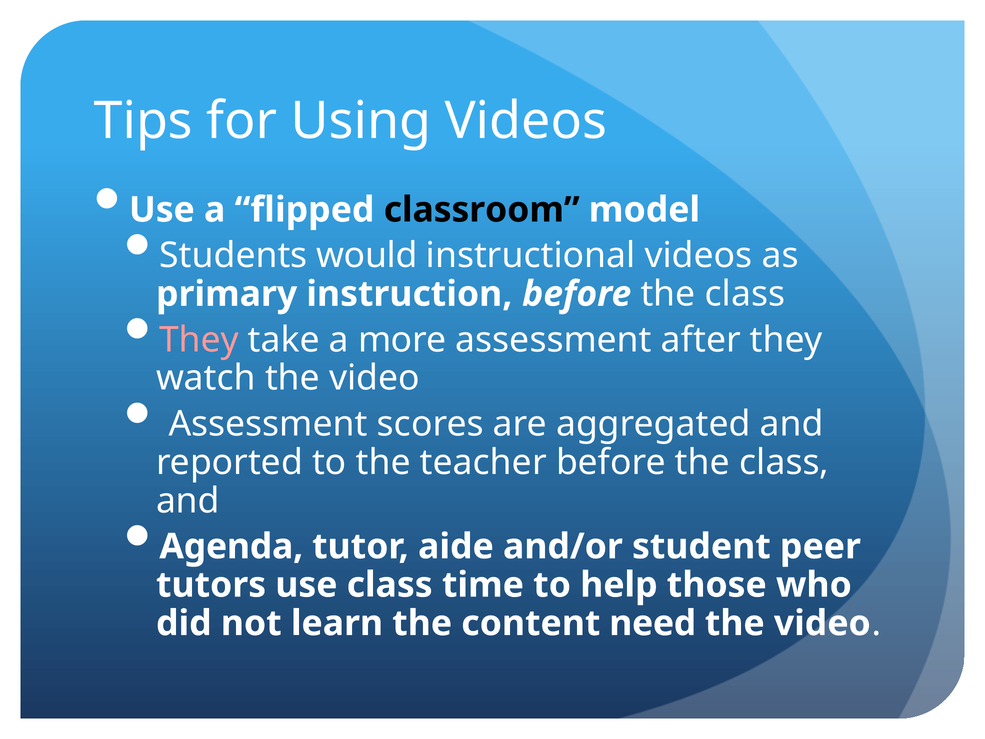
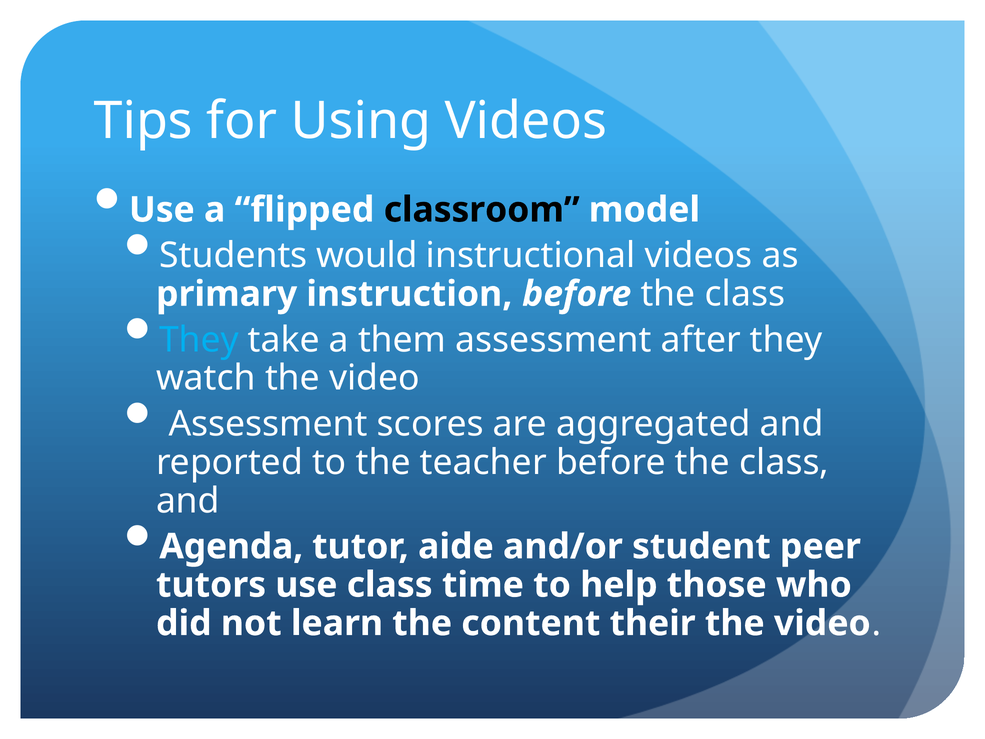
They at (199, 340) colour: pink -> light blue
more: more -> them
need: need -> their
